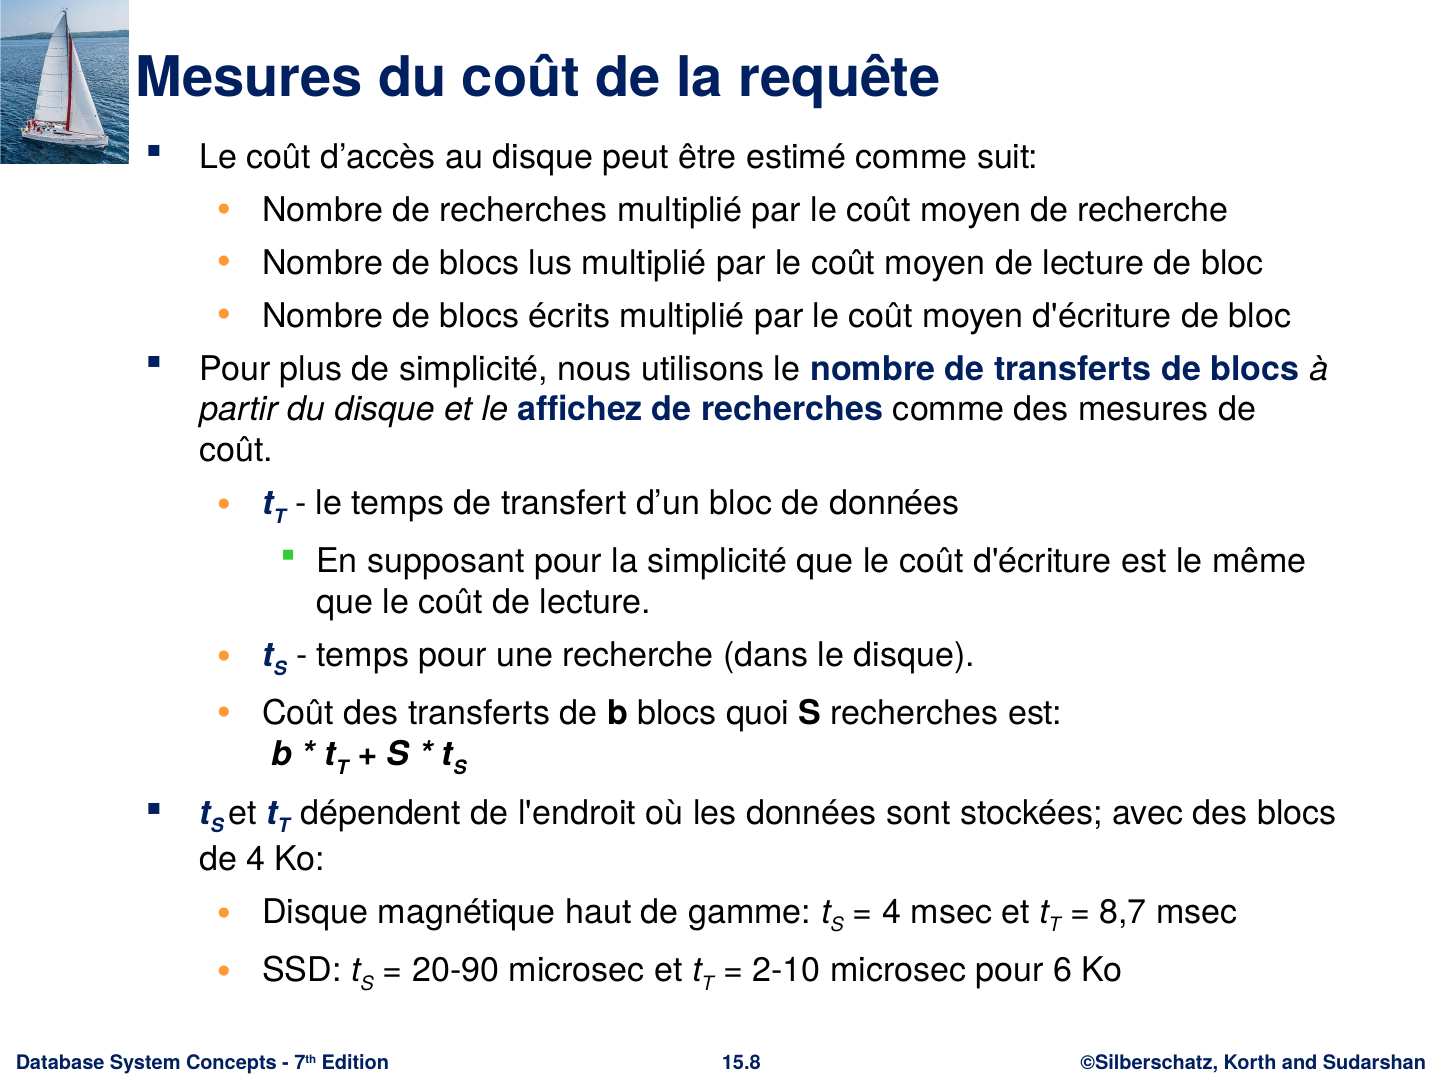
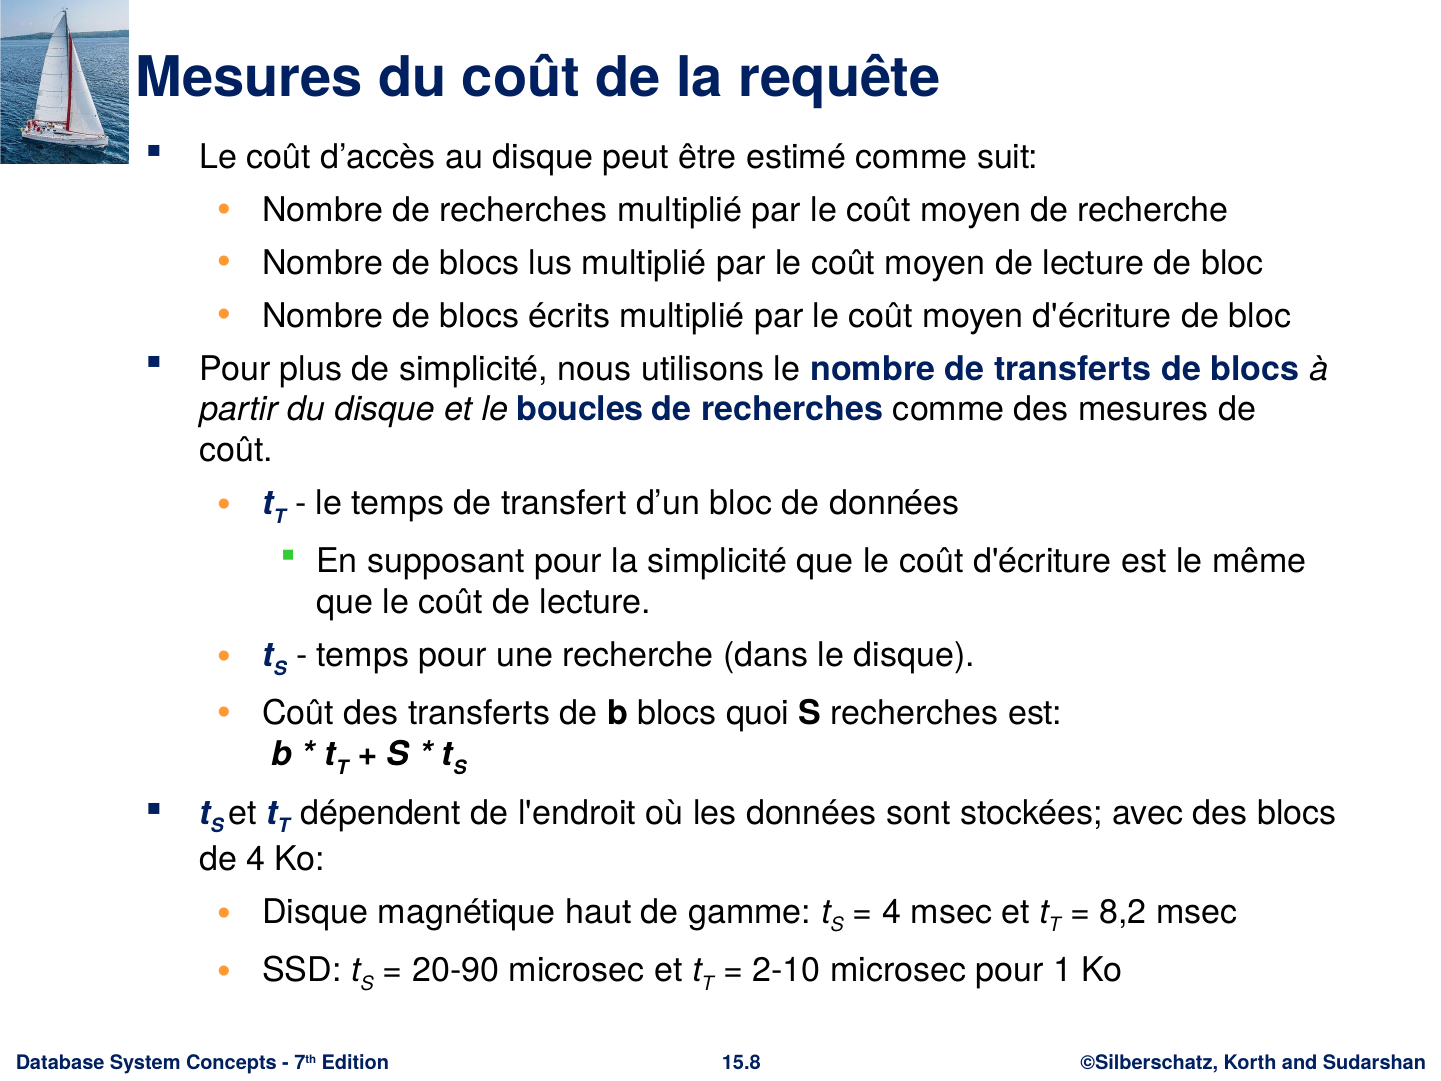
affichez: affichez -> boucles
8,7: 8,7 -> 8,2
6: 6 -> 1
